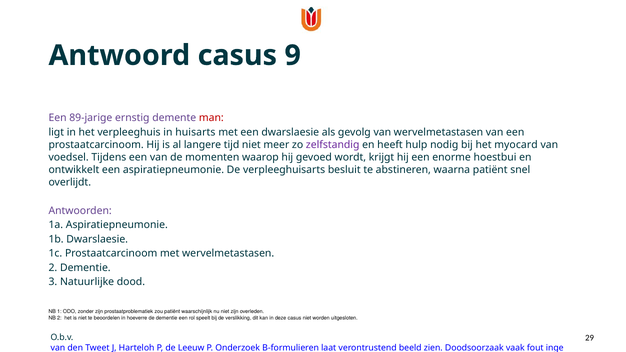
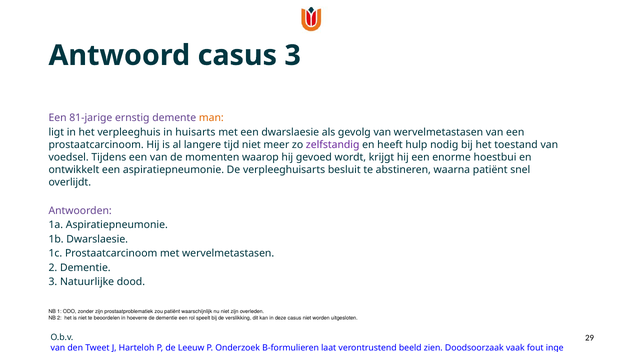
casus 9: 9 -> 3
89-jarige: 89-jarige -> 81-jarige
man colour: red -> orange
myocard: myocard -> toestand
